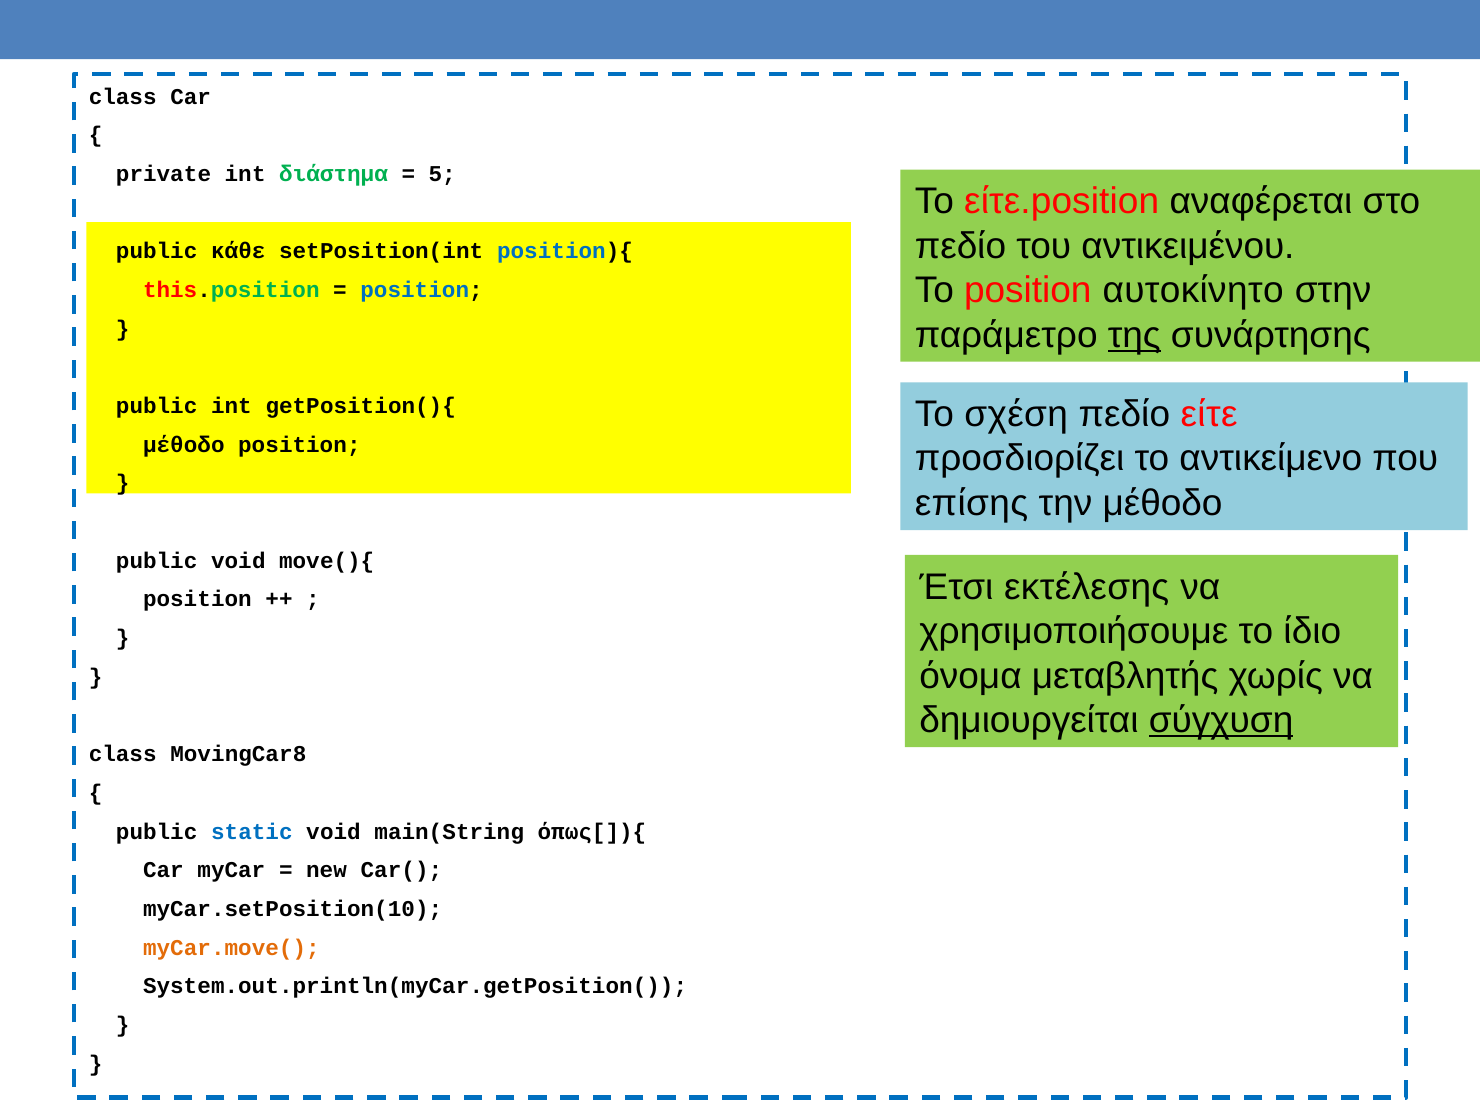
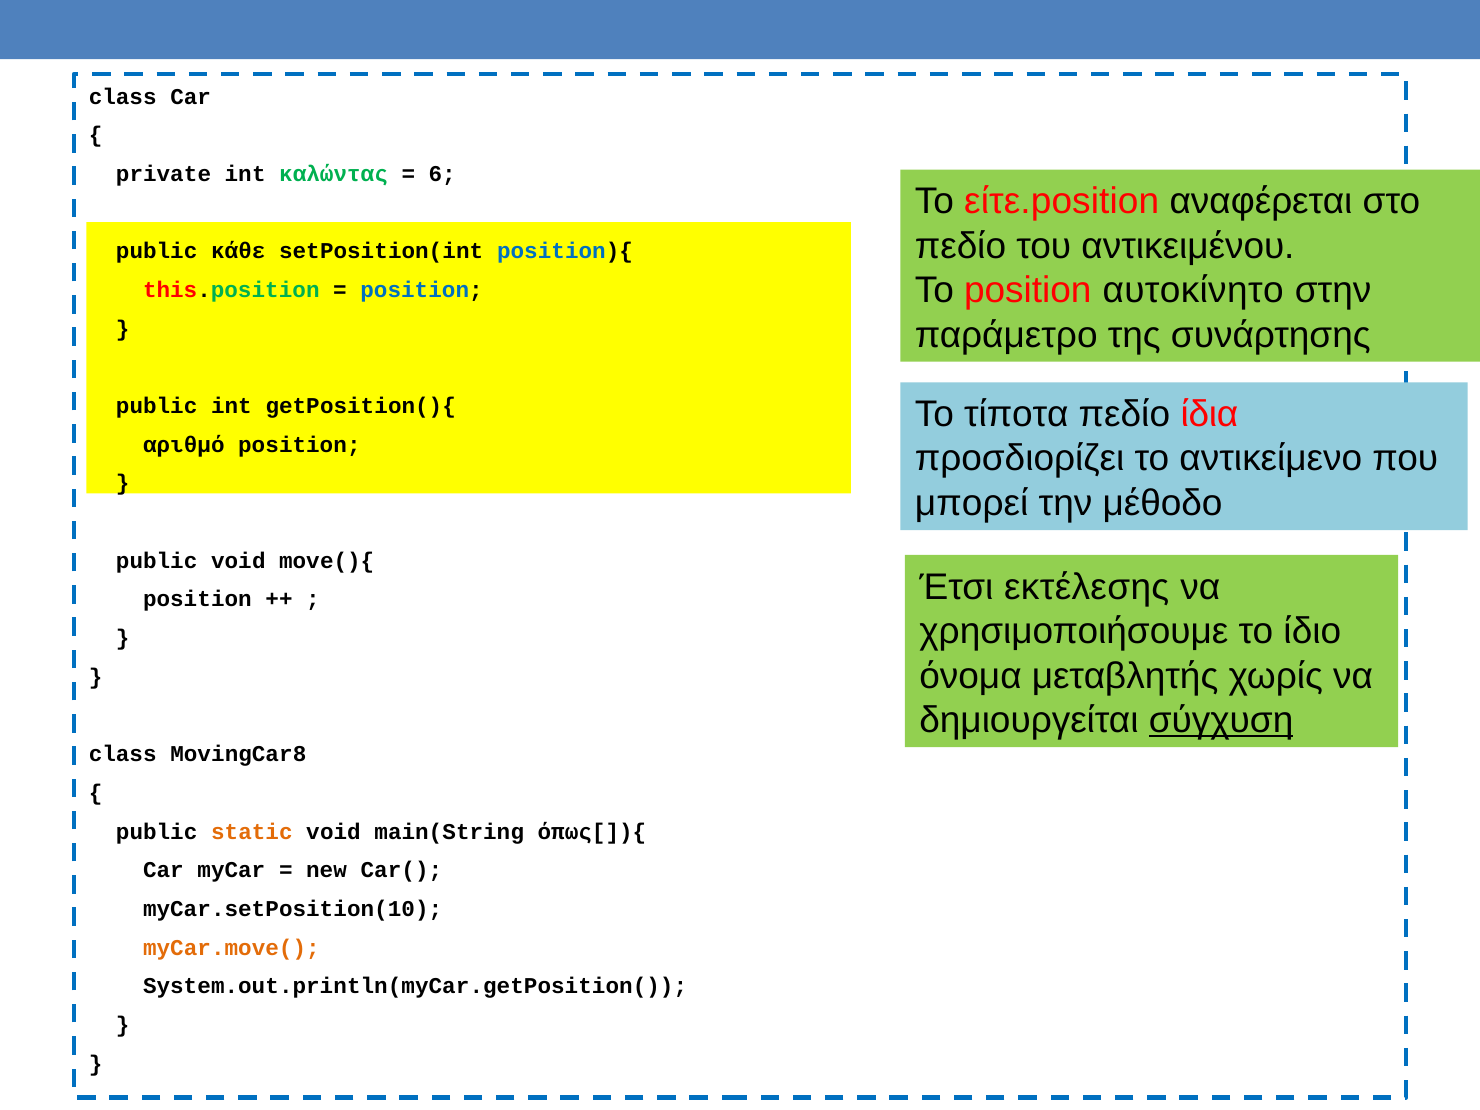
διάστημα: διάστημα -> καλώντας
5: 5 -> 6
της underline: present -> none
σχέση: σχέση -> τίποτα
είτε: είτε -> ίδια
μέθοδο at (184, 445): μέθοδο -> αριθμό
επίσης: επίσης -> μπορεί
static colour: blue -> orange
